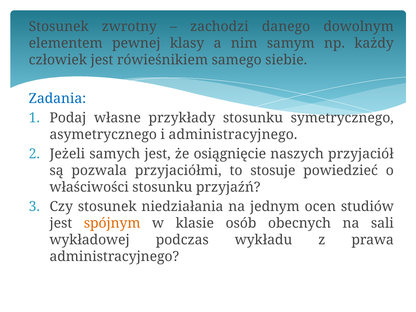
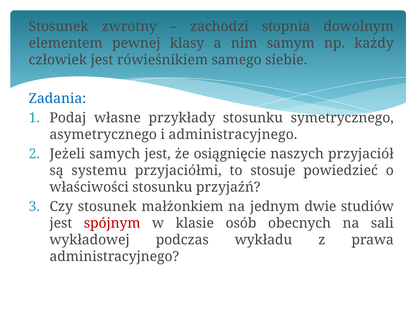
danego: danego -> stopnia
pozwala: pozwala -> systemu
niedziałania: niedziałania -> małżonkiem
ocen: ocen -> dwie
spójnym colour: orange -> red
